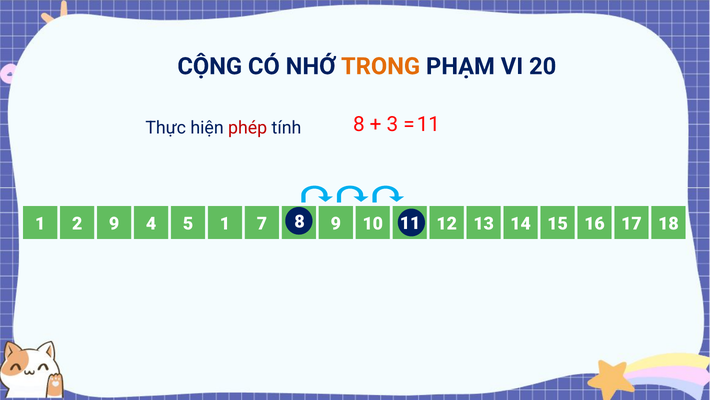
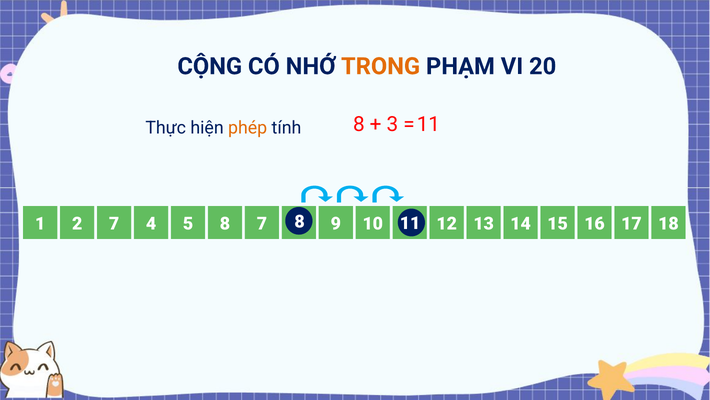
phép colour: red -> orange
2 9: 9 -> 7
5 1: 1 -> 8
